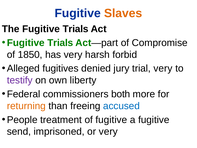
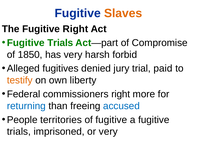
The Fugitive Trials: Trials -> Right
trial very: very -> paid
testify colour: purple -> orange
commissioners both: both -> right
returning colour: orange -> blue
treatment: treatment -> territories
send at (19, 131): send -> trials
